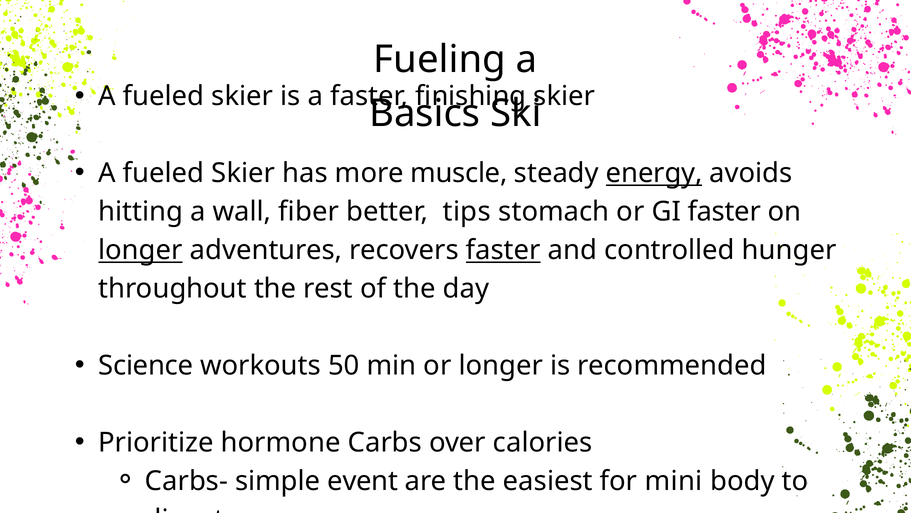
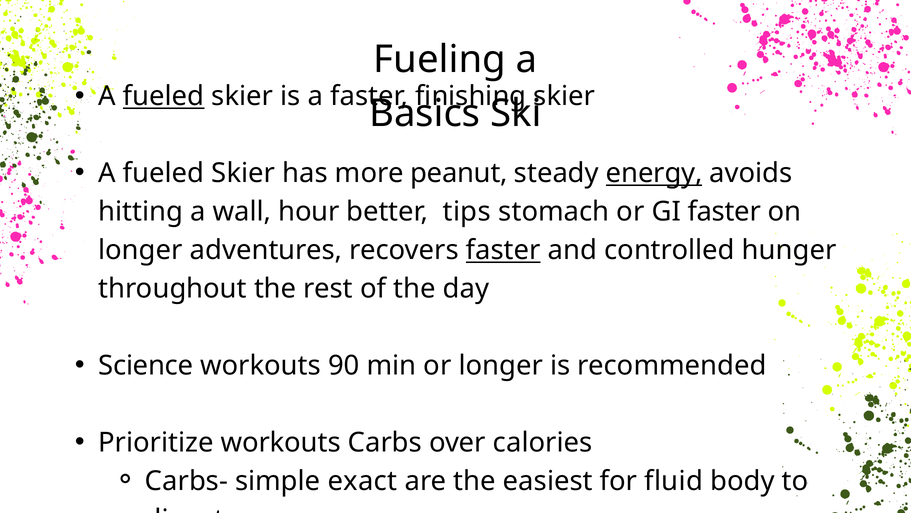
fueled at (164, 96) underline: none -> present
muscle: muscle -> peanut
fiber: fiber -> hour
longer at (140, 250) underline: present -> none
50: 50 -> 90
Prioritize hormone: hormone -> workouts
event: event -> exact
for mini: mini -> fluid
